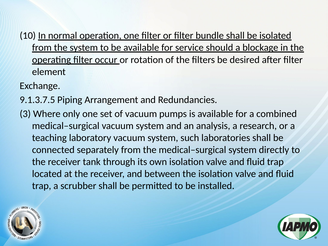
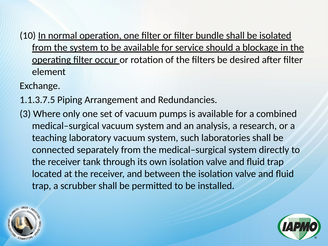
9.1.3.7.5: 9.1.3.7.5 -> 1.1.3.7.5
